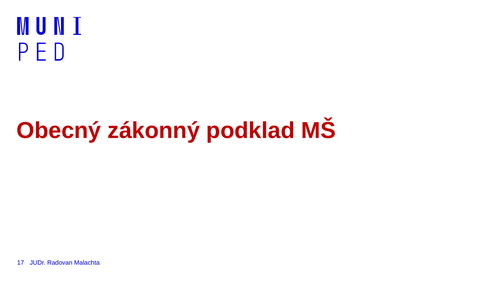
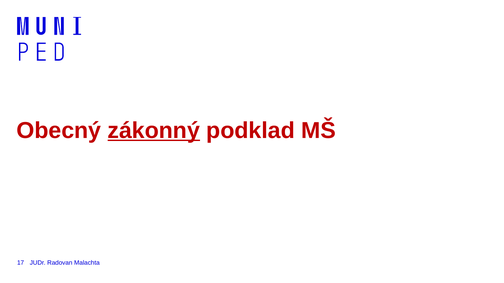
zákonný underline: none -> present
